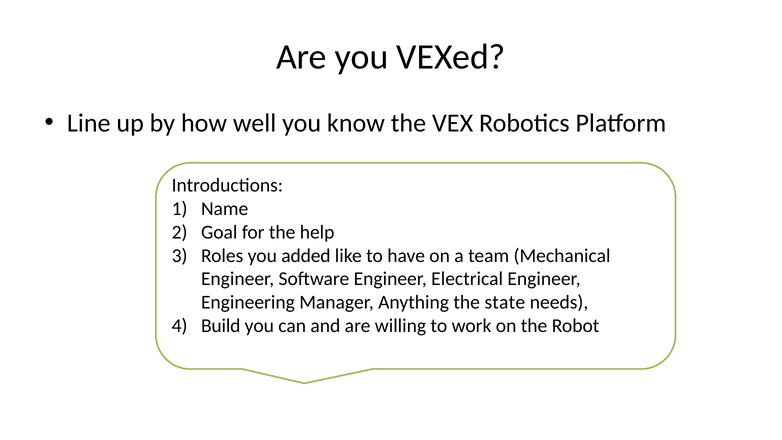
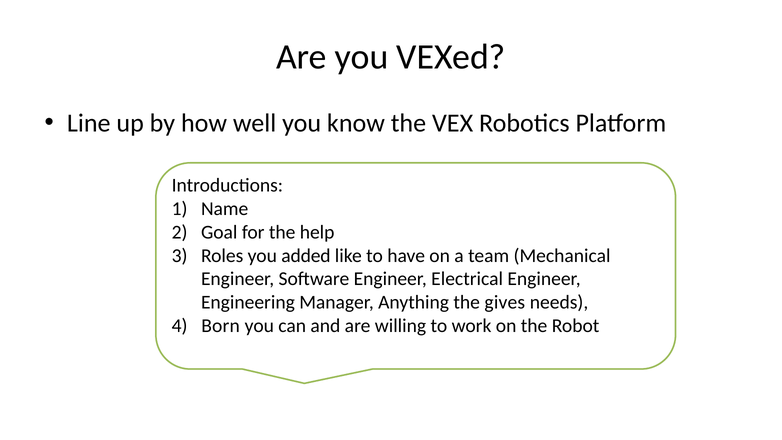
state: state -> gives
Build: Build -> Born
